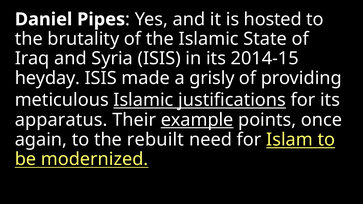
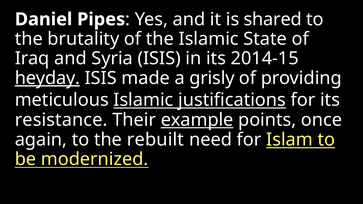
hosted: hosted -> shared
heyday underline: none -> present
apparatus: apparatus -> resistance
